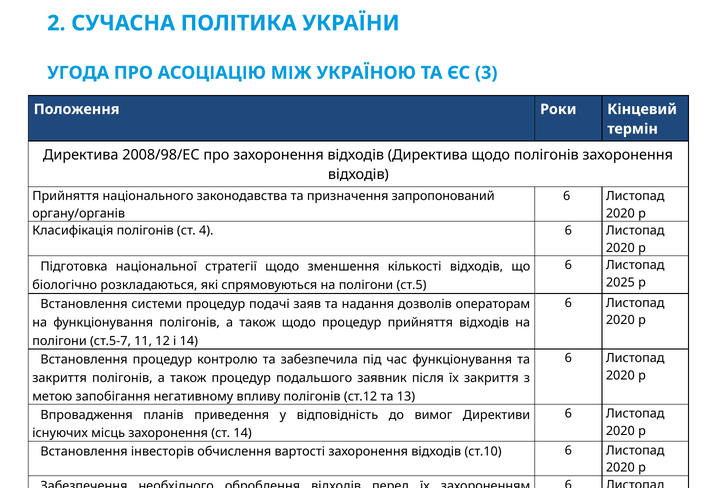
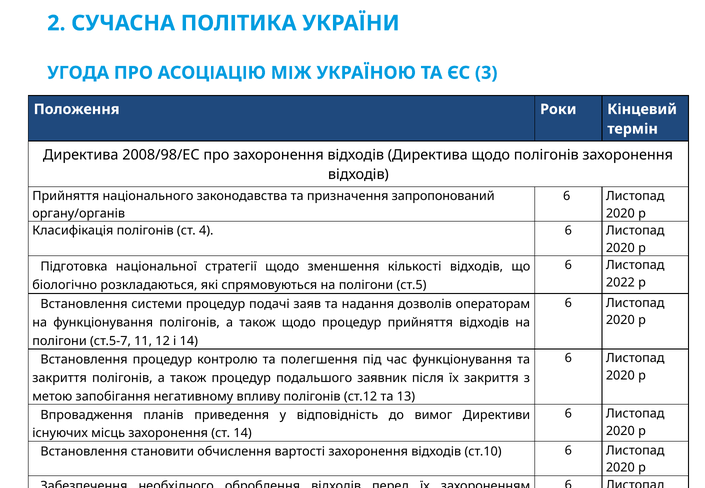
2025: 2025 -> 2022
забезпечила: забезпечила -> полегшення
інвесторів: інвесторів -> становити
